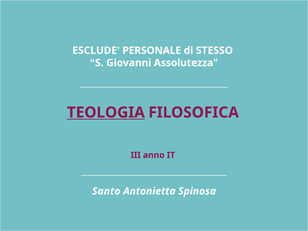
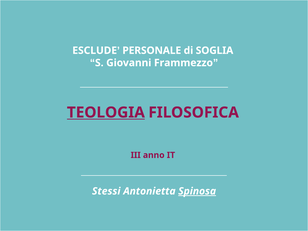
STESSO: STESSO -> SOGLIA
Assolutezza: Assolutezza -> Frammezzo
Santo: Santo -> Stessi
Spinosa underline: none -> present
